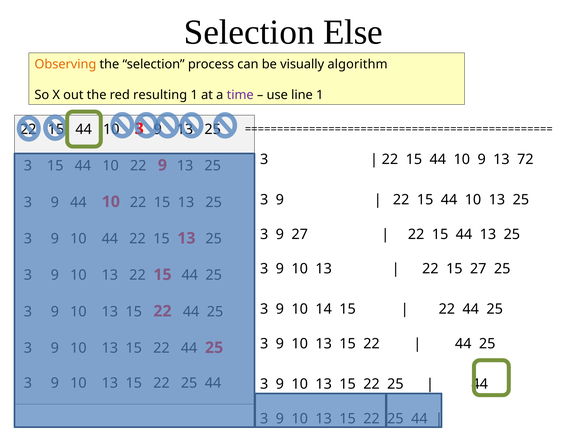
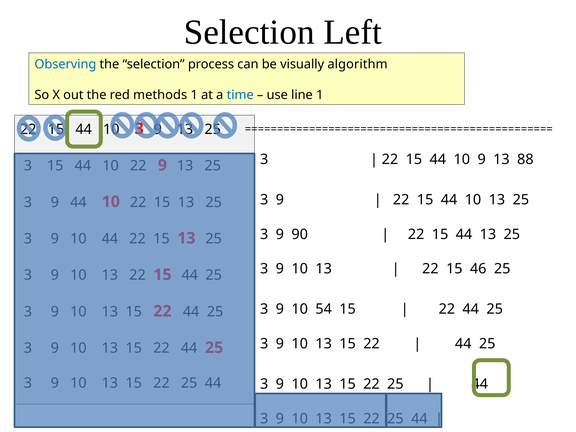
Else: Else -> Left
Observing colour: orange -> blue
resulting: resulting -> methods
time colour: purple -> blue
72: 72 -> 88
9 27: 27 -> 90
15 27: 27 -> 46
14: 14 -> 54
